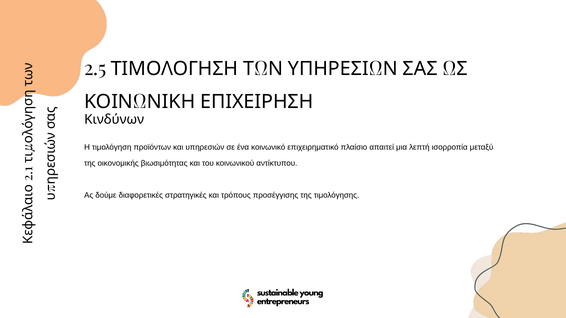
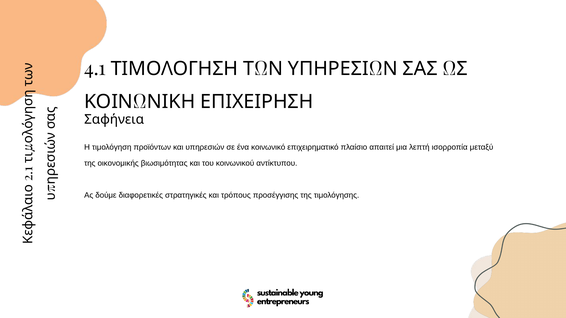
2.5: 2.5 -> 4.1
Κινδύνων: Κινδύνων -> Σαφήνεια
